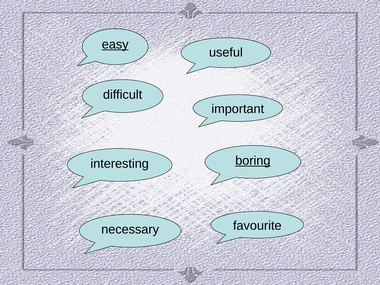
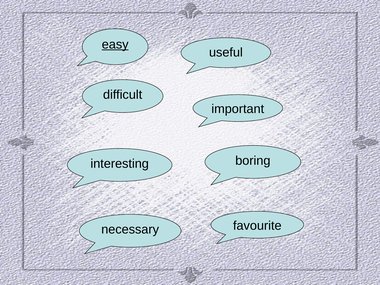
boring underline: present -> none
